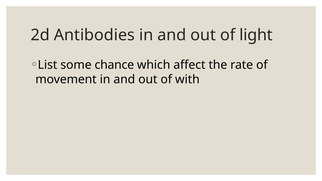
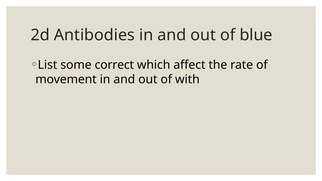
light: light -> blue
chance: chance -> correct
